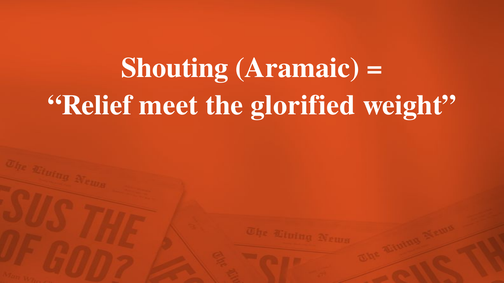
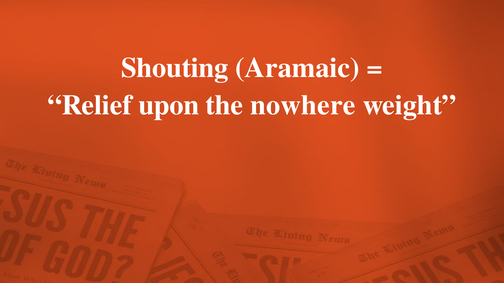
meet: meet -> upon
glorified: glorified -> nowhere
